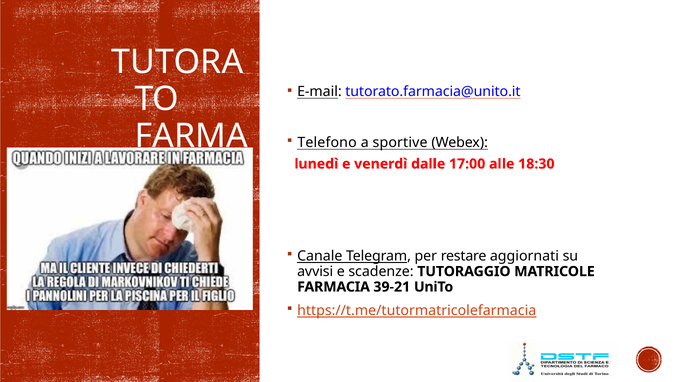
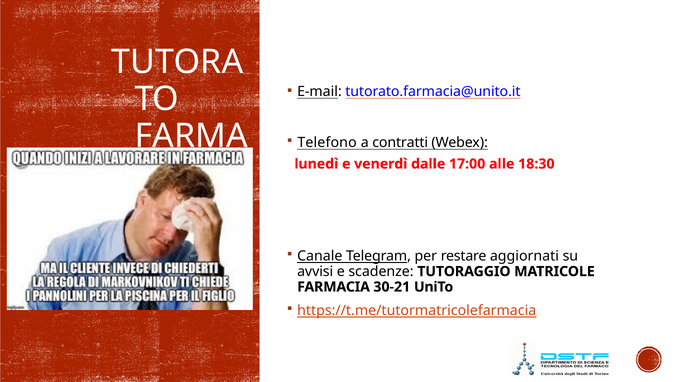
sportive: sportive -> contratti
39-21: 39-21 -> 30-21
